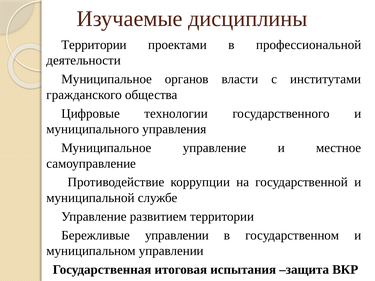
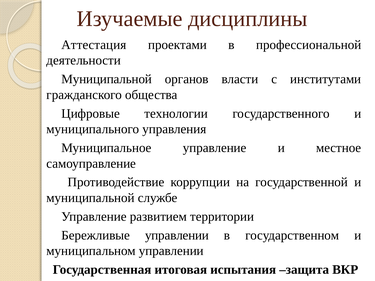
Территории at (94, 45): Территории -> Аттестация
Муниципальное at (107, 79): Муниципальное -> Муниципальной
